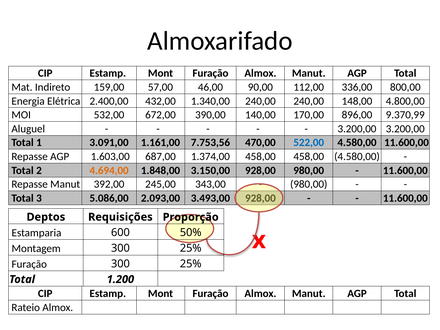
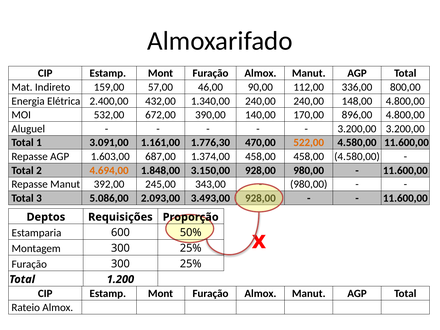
896,00 9.370,99: 9.370,99 -> 4.800,00
7.753,56: 7.753,56 -> 1.776,30
522,00 colour: blue -> orange
